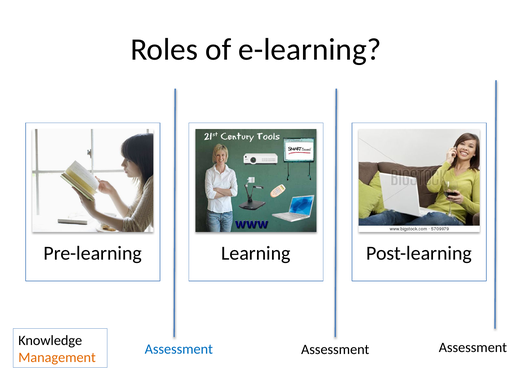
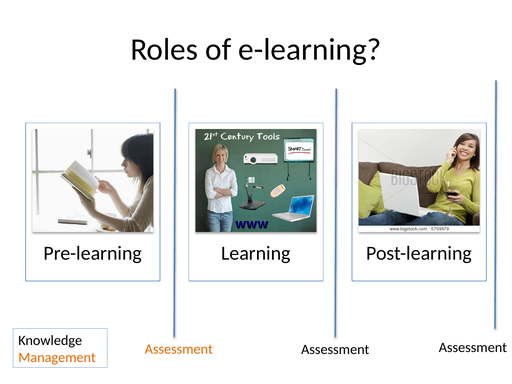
Assessment at (179, 349) colour: blue -> orange
